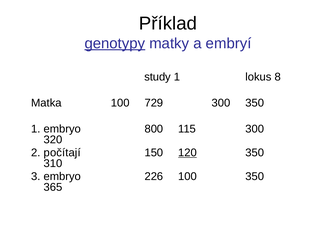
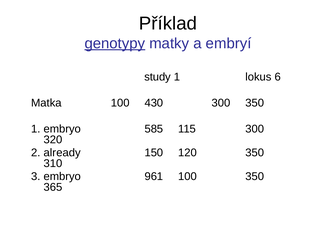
8: 8 -> 6
729: 729 -> 430
800: 800 -> 585
počítají: počítají -> already
120 underline: present -> none
226: 226 -> 961
